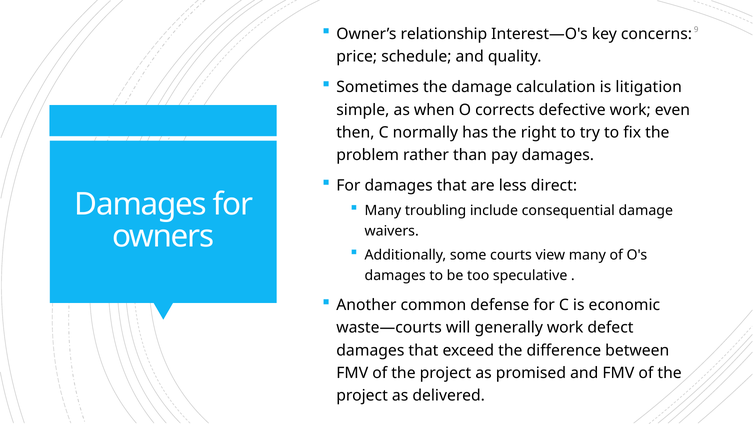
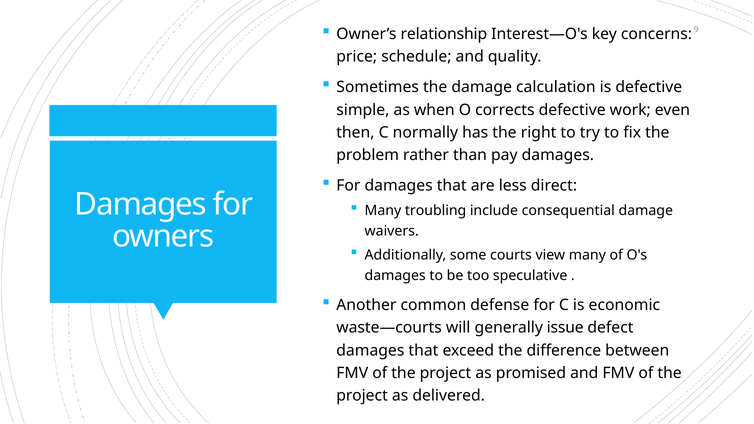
is litigation: litigation -> defective
generally work: work -> issue
